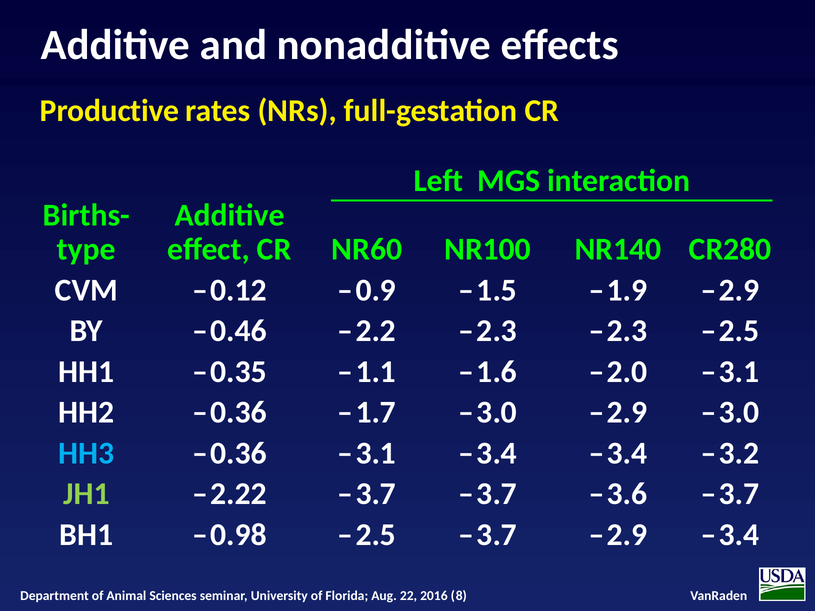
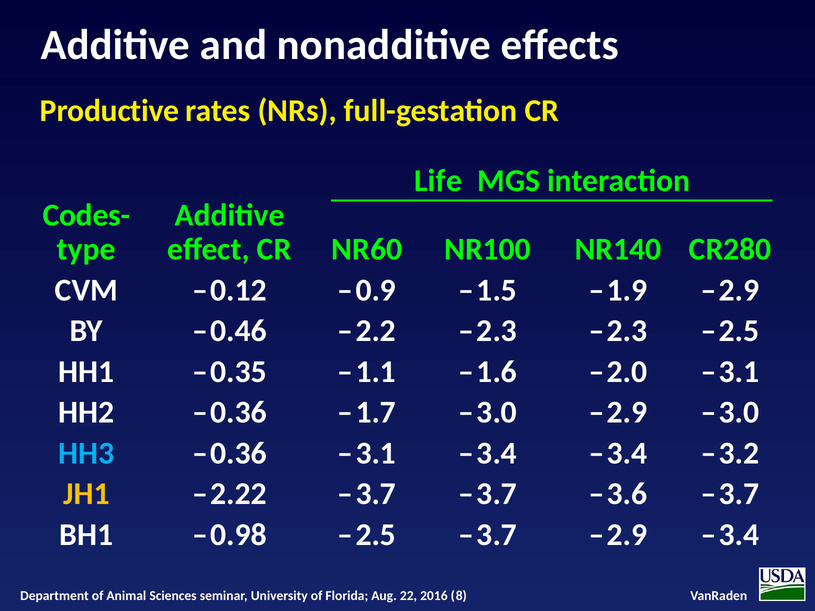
Left: Left -> Life
Births-: Births- -> Codes-
JH1 colour: light green -> yellow
